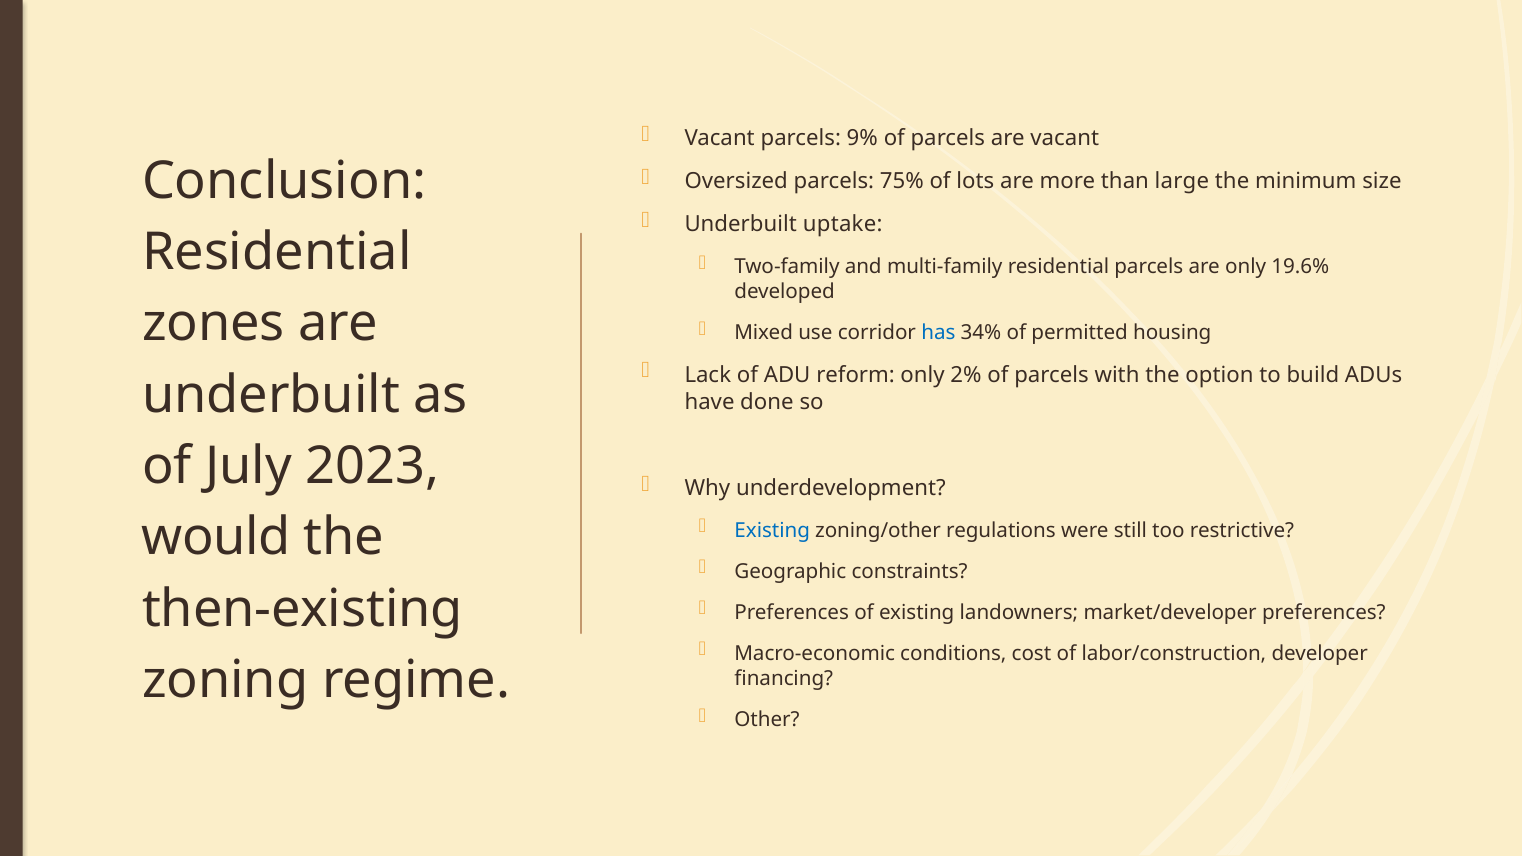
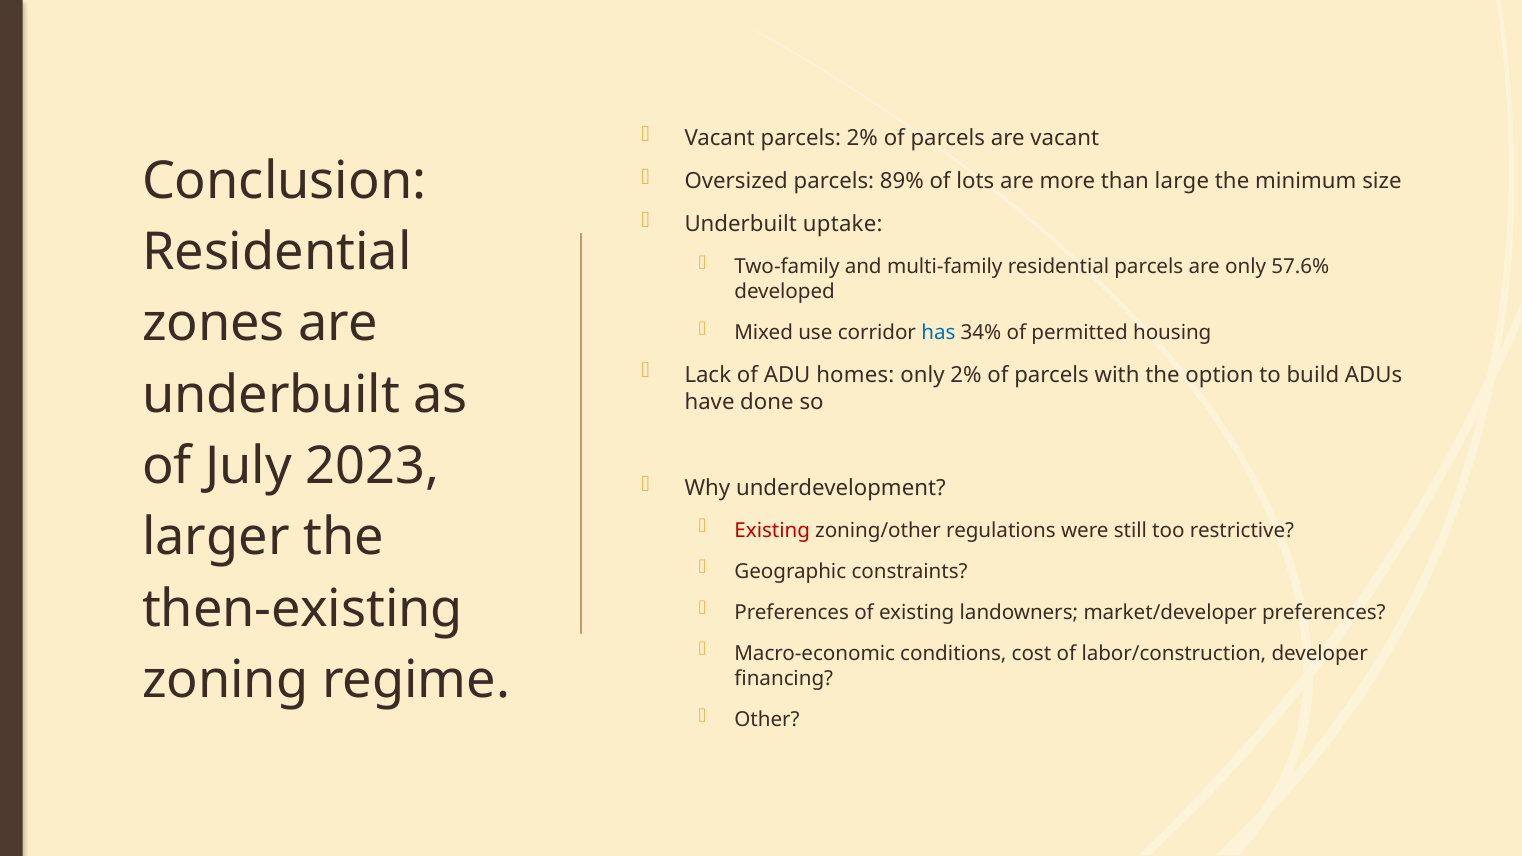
parcels 9%: 9% -> 2%
75%: 75% -> 89%
19.6%: 19.6% -> 57.6%
reform: reform -> homes
Existing at (772, 530) colour: blue -> red
would: would -> larger
